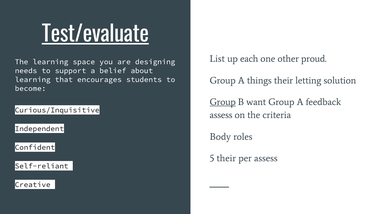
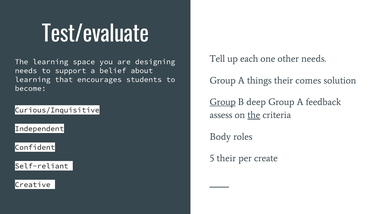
Test/evaluate underline: present -> none
List: List -> Tell
other proud: proud -> needs
letting: letting -> comes
want: want -> deep
the at (254, 115) underline: none -> present
per assess: assess -> create
